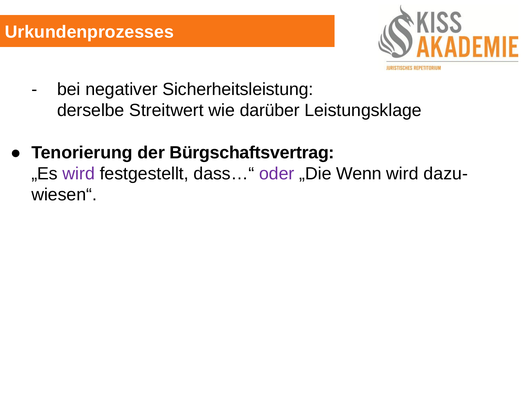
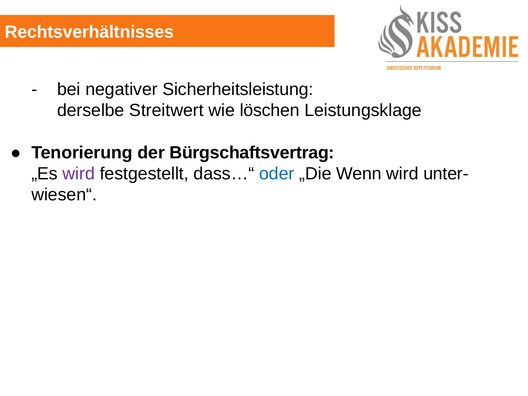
Urkundenprozesses: Urkundenprozesses -> Rechtsverhältnisses
darüber: darüber -> löschen
oder colour: purple -> blue
dazu-: dazu- -> unter-
